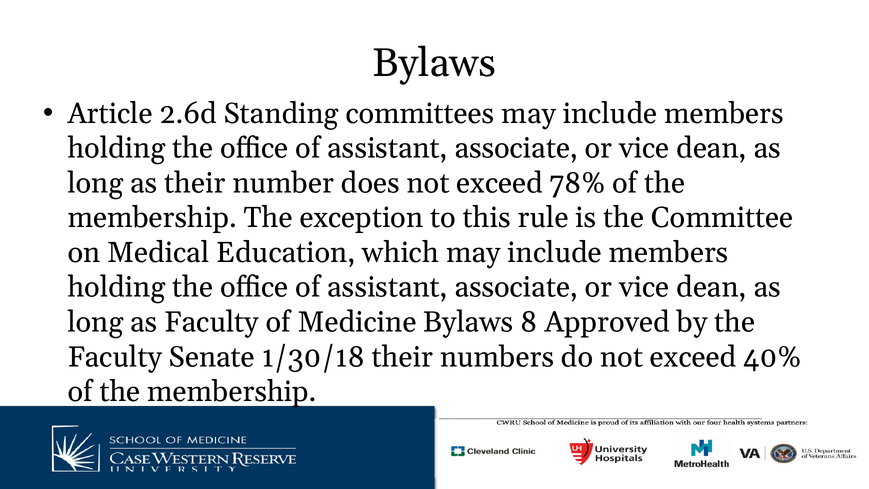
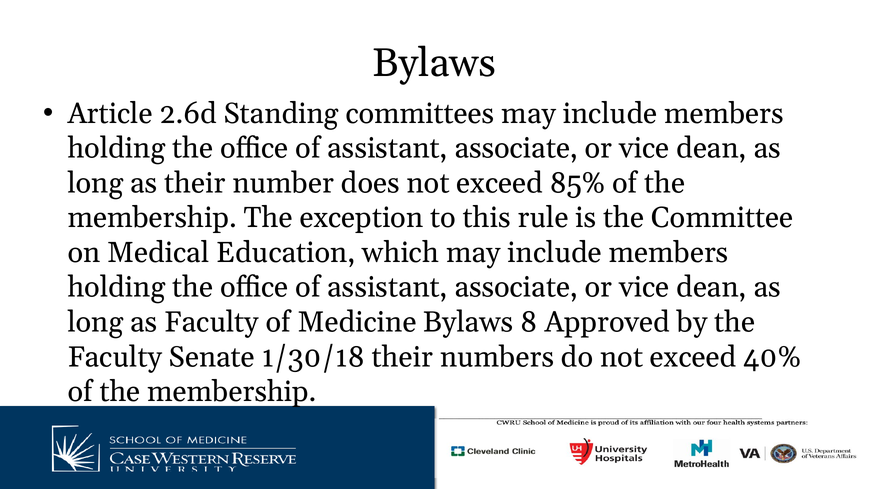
78%: 78% -> 85%
